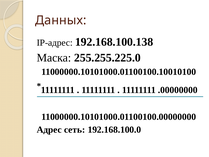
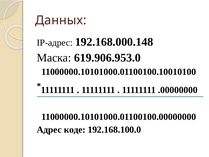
192.168.100.138: 192.168.100.138 -> 192.168.000.148
255.255.225.0: 255.255.225.0 -> 619.906.953.0
сеть: сеть -> коде
